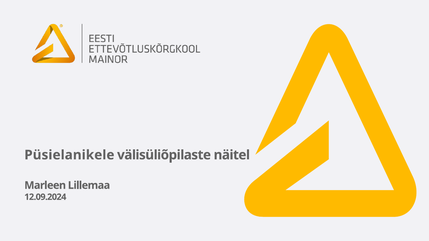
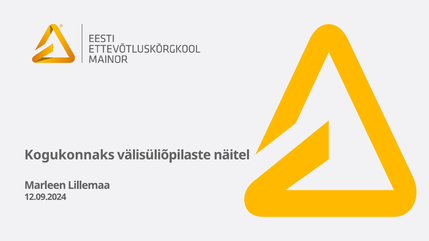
Püsielanikele: Püsielanikele -> Kogukonnaks
